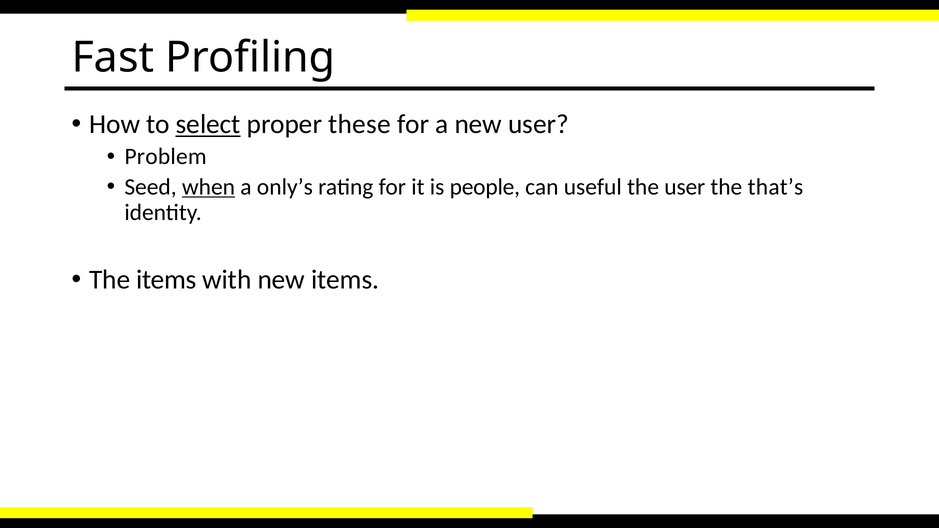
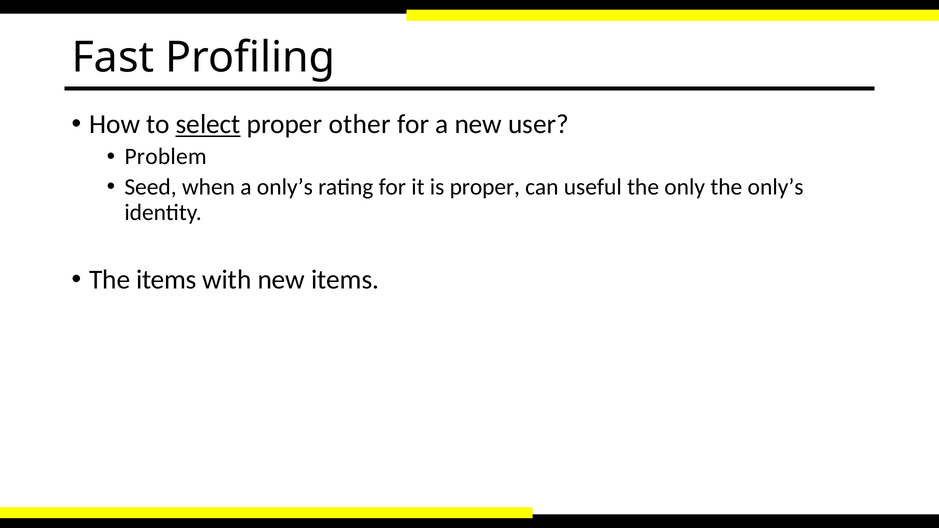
these: these -> other
when underline: present -> none
is people: people -> proper
the user: user -> only
the that’s: that’s -> only’s
